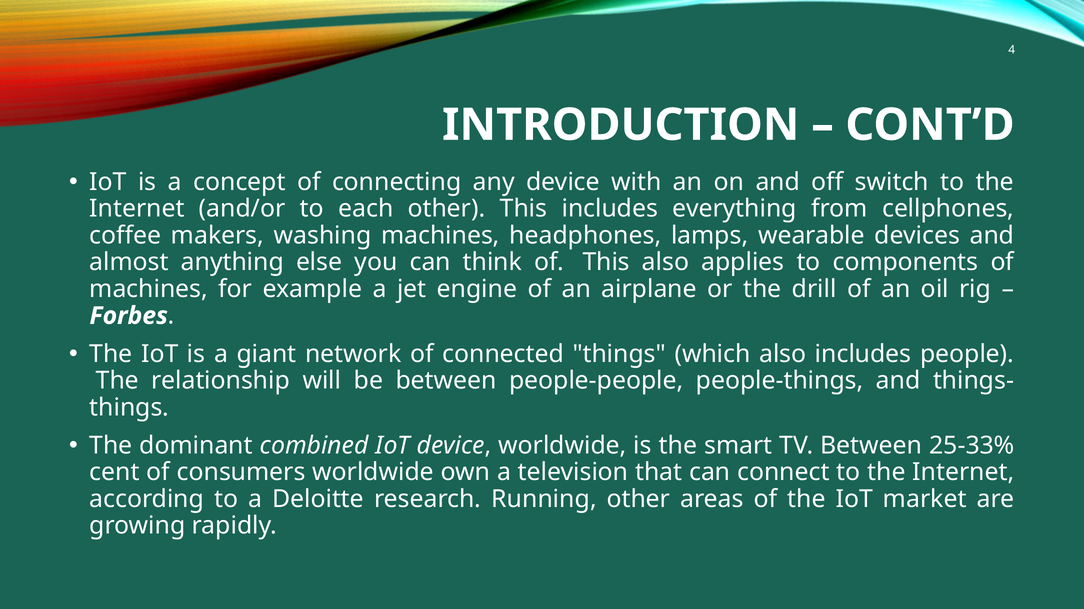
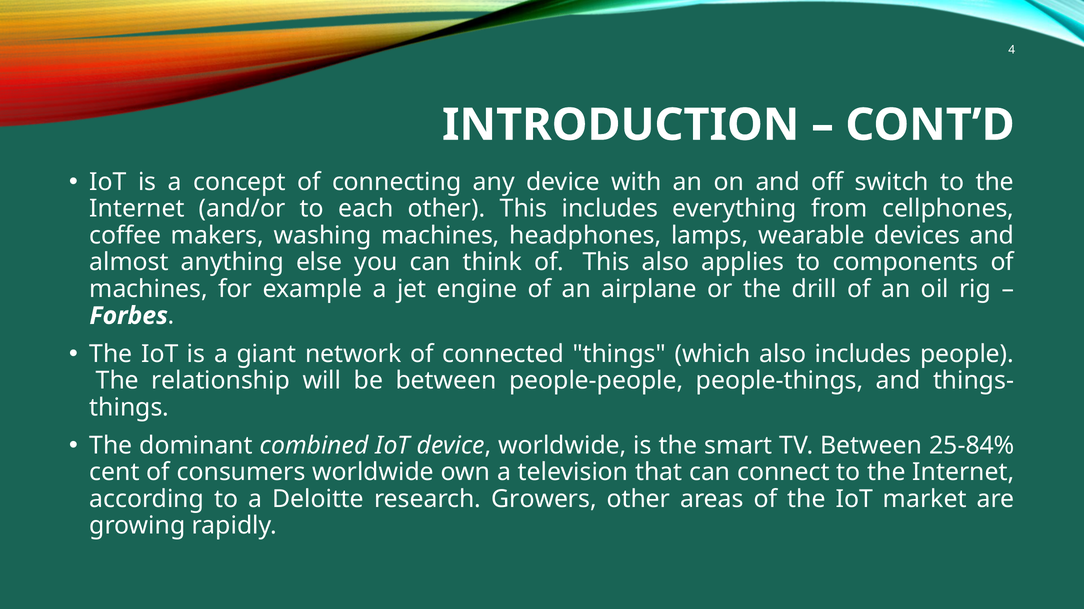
25-33%: 25-33% -> 25-84%
Running: Running -> Growers
